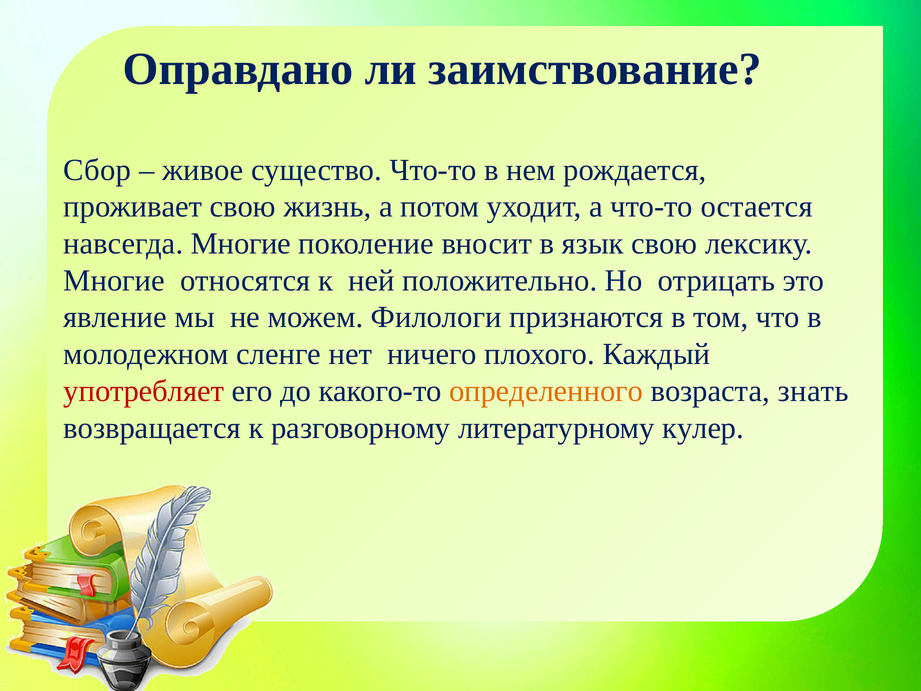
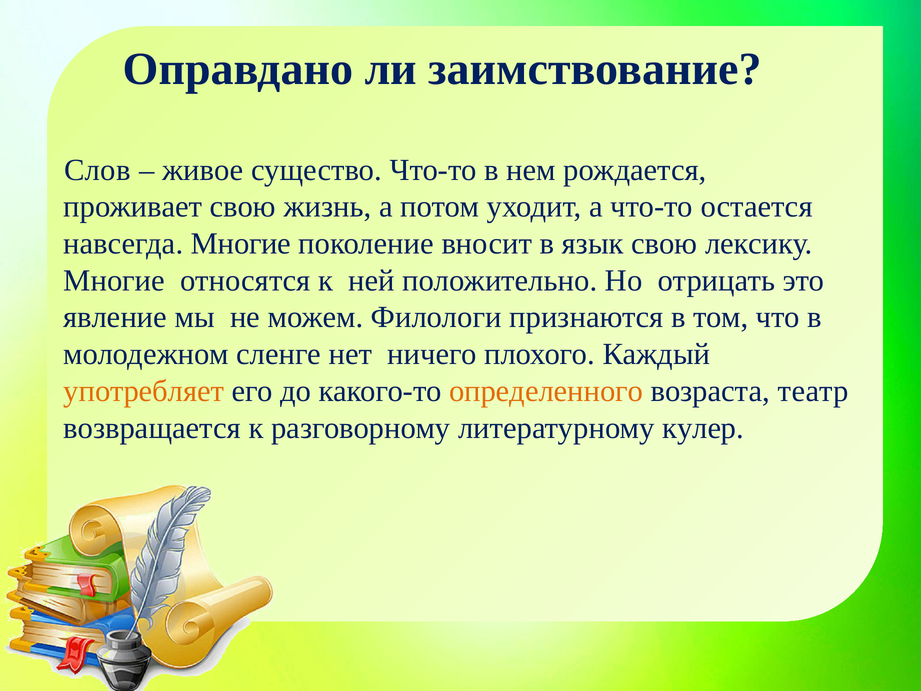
Сбор: Сбор -> Слов
употребляет colour: red -> orange
знать: знать -> театр
